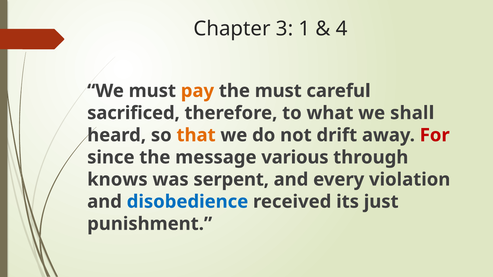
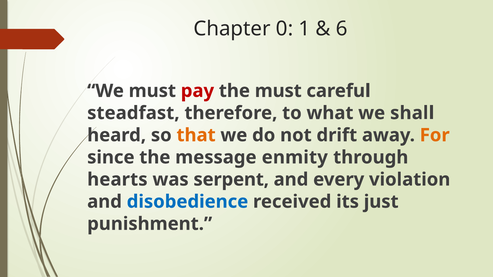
3: 3 -> 0
4: 4 -> 6
pay colour: orange -> red
sacrificed: sacrificed -> steadfast
For colour: red -> orange
various: various -> enmity
knows: knows -> hearts
